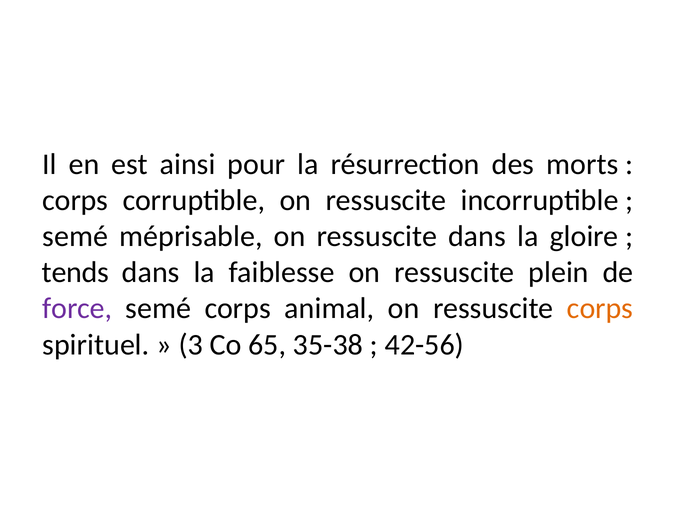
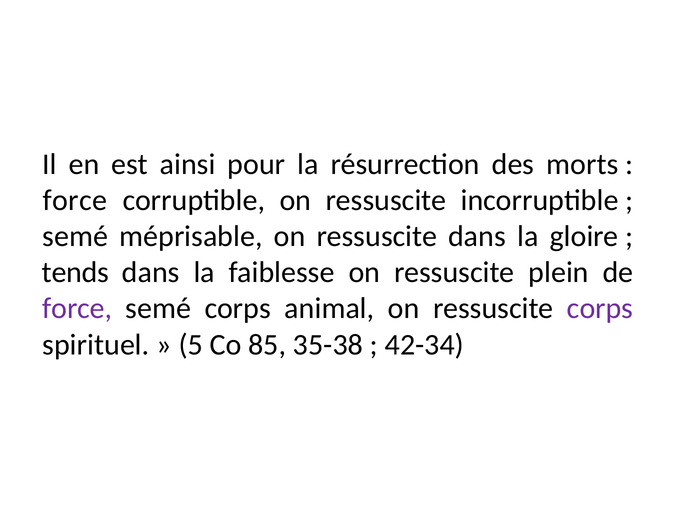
corps at (75, 200): corps -> force
corps at (600, 309) colour: orange -> purple
3: 3 -> 5
65: 65 -> 85
42-56: 42-56 -> 42-34
